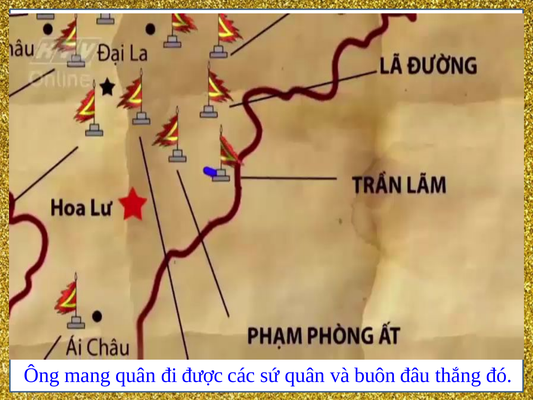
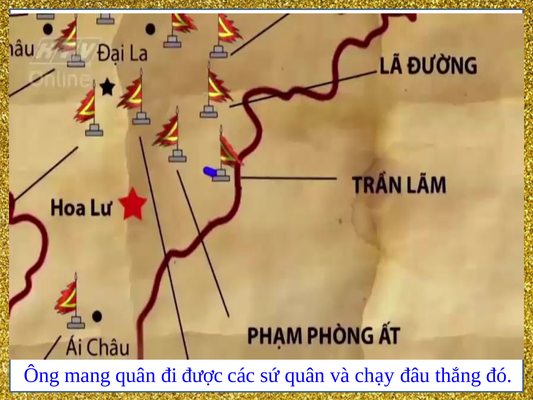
buôn: buôn -> chạy
